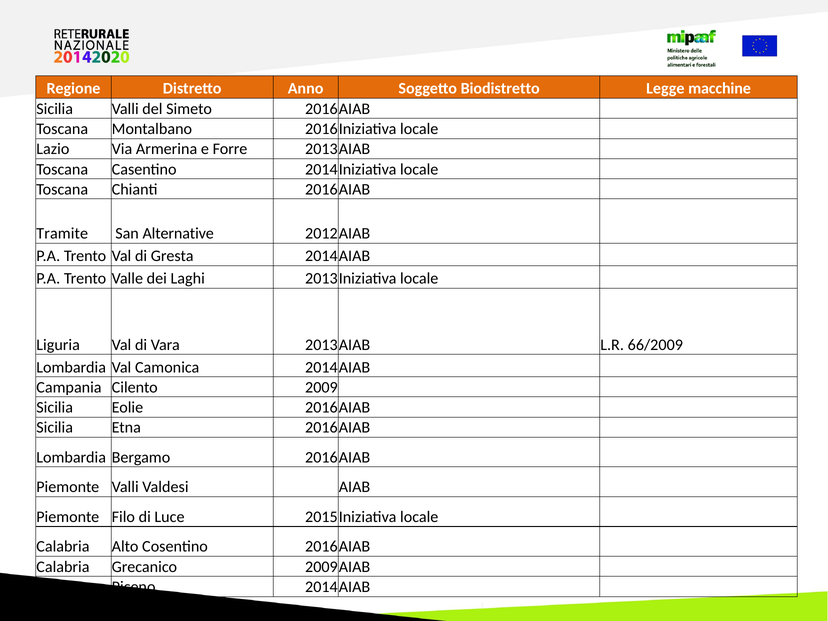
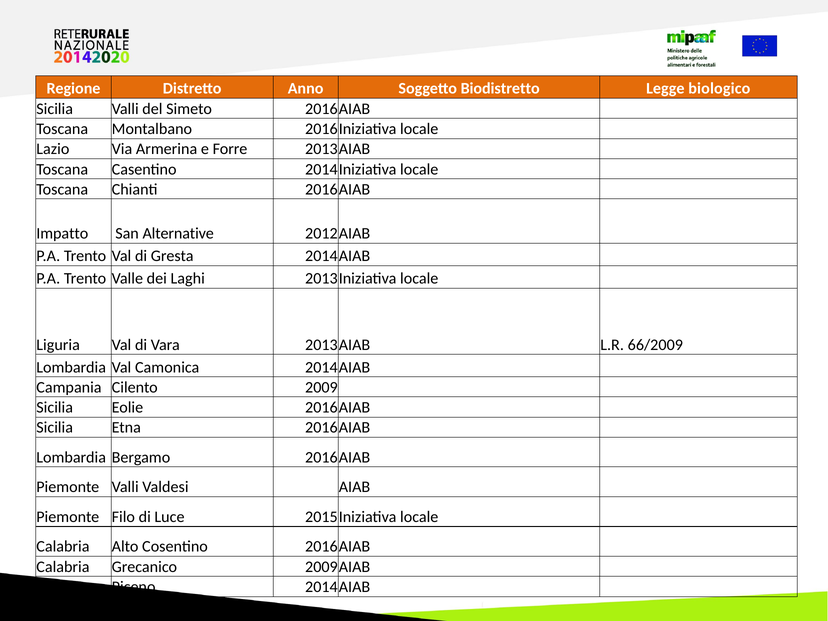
macchine: macchine -> biologico
Tramite: Tramite -> Impatto
